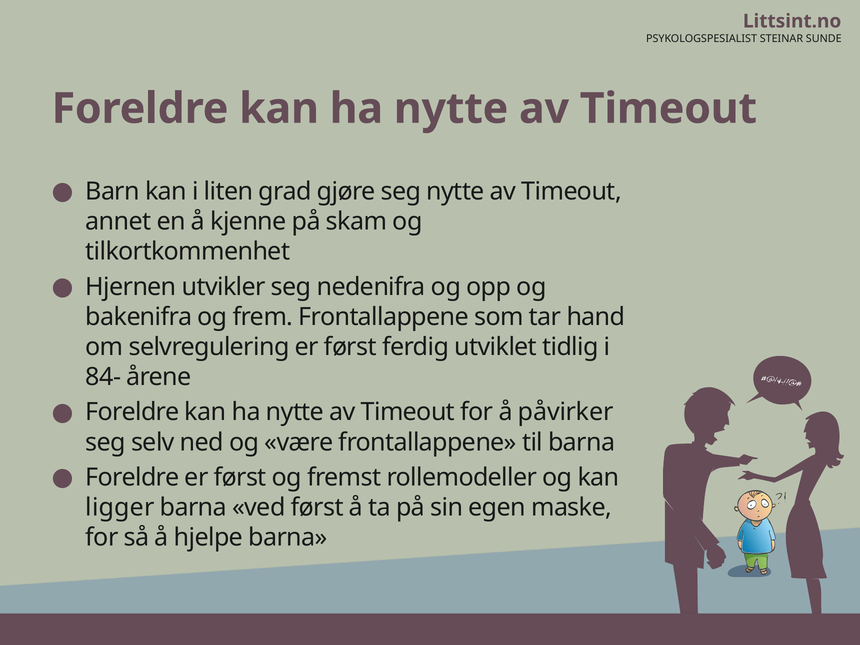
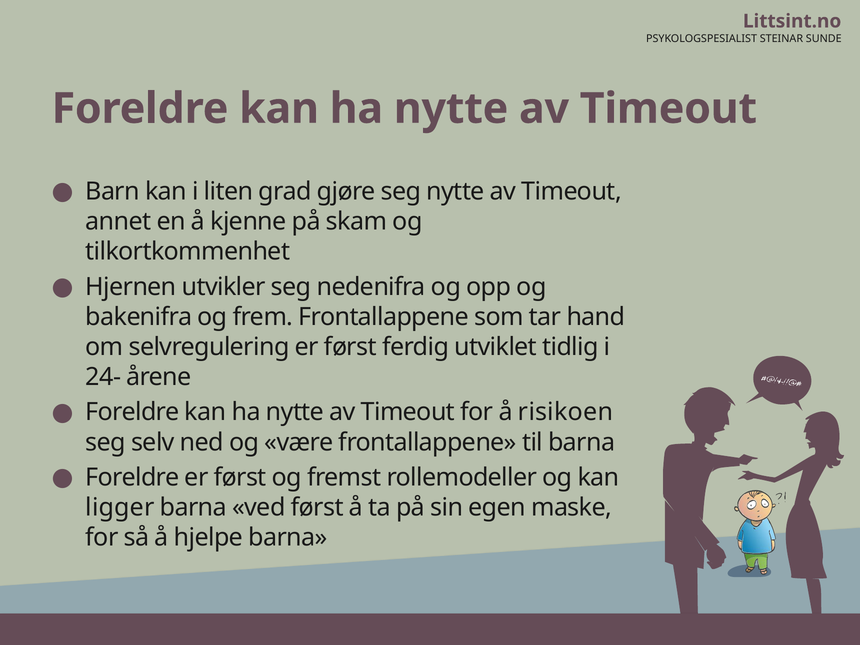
84-: 84- -> 24-
påvirker: påvirker -> risikoen
